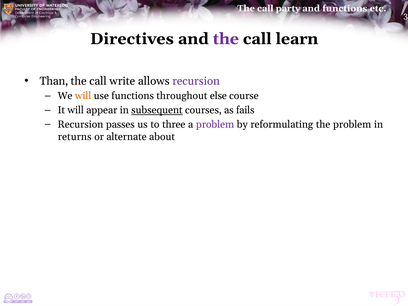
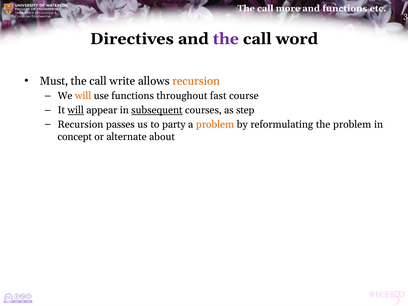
party: party -> more
learn: learn -> word
Than: Than -> Must
recursion at (196, 81) colour: purple -> orange
else: else -> fast
will at (76, 110) underline: none -> present
fails: fails -> step
three: three -> party
problem at (215, 124) colour: purple -> orange
returns: returns -> concept
